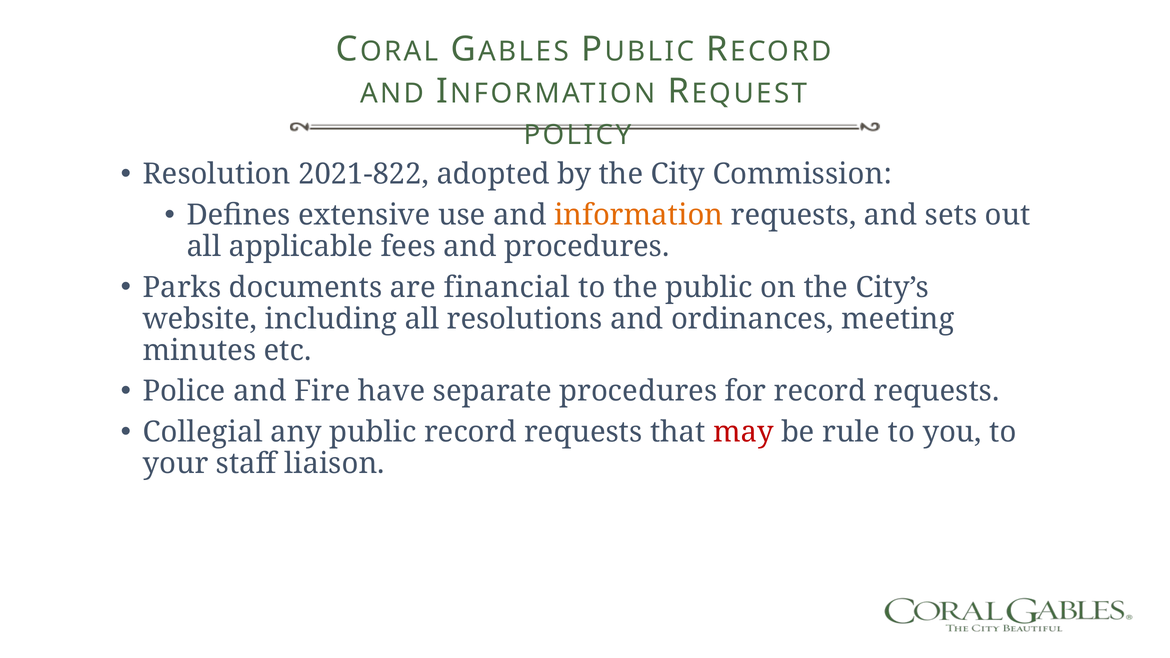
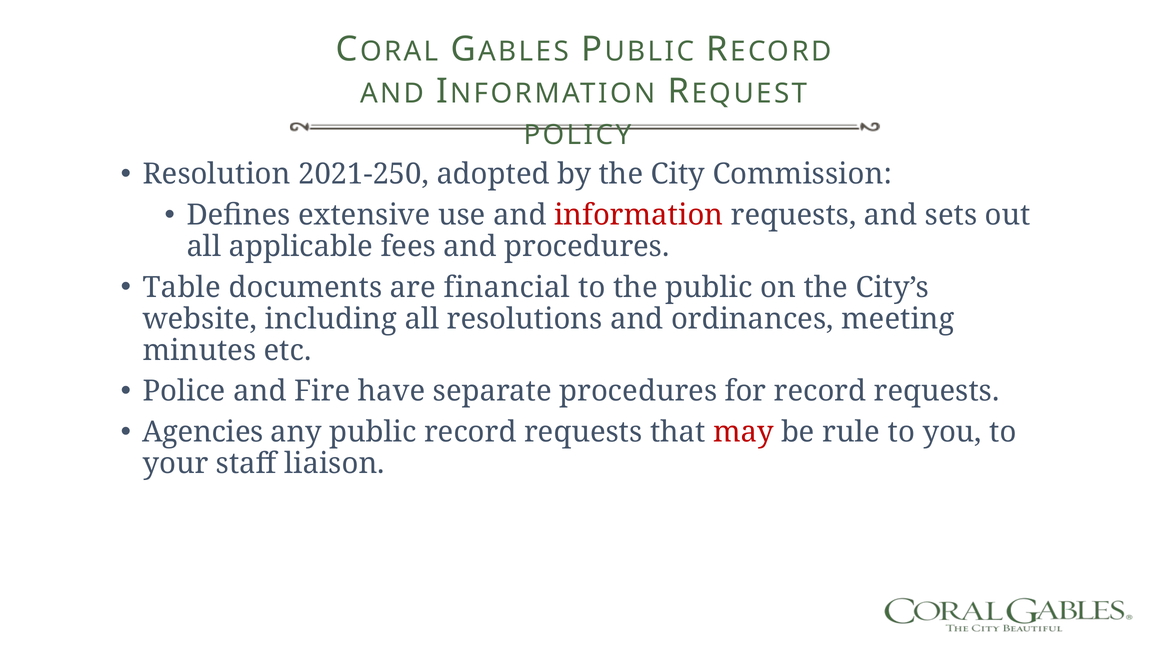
2021-822: 2021-822 -> 2021-250
information colour: orange -> red
Parks: Parks -> Table
Collegial: Collegial -> Agencies
